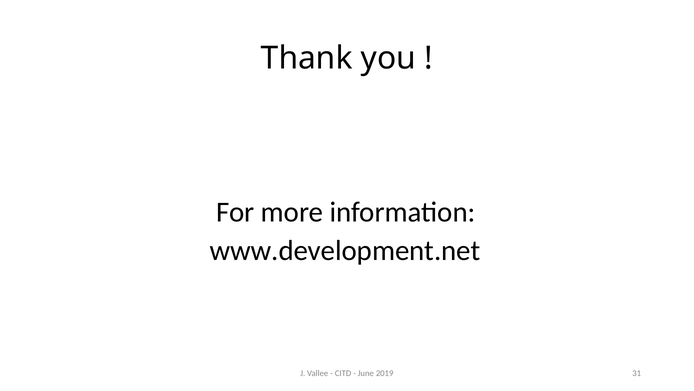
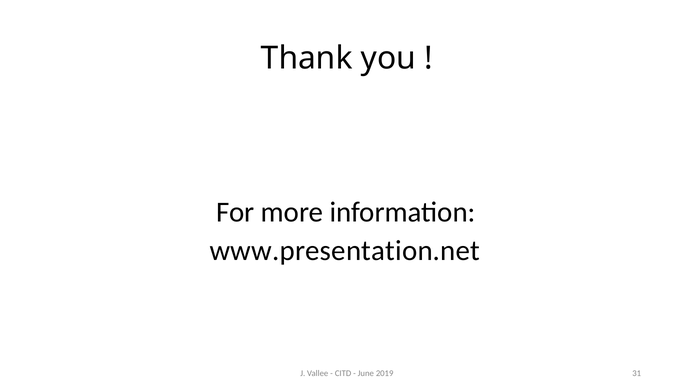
www.development.net: www.development.net -> www.presentation.net
